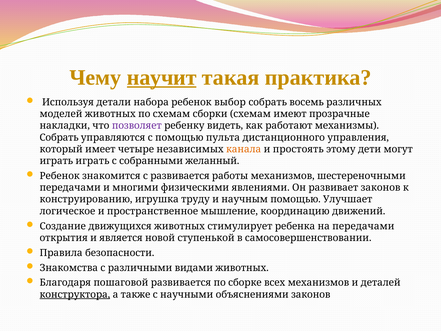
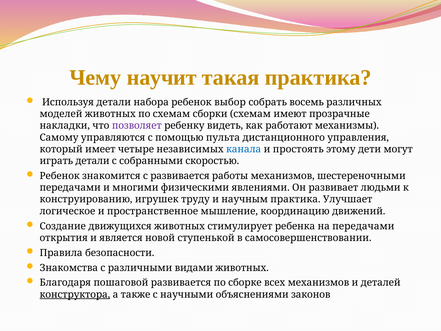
научит underline: present -> none
Собрать at (59, 137): Собрать -> Самому
канала colour: orange -> blue
играть играть: играть -> детали
желанный: желанный -> скоростью
развивает законов: законов -> людьми
игрушка: игрушка -> игрушек
научным помощью: помощью -> практика
